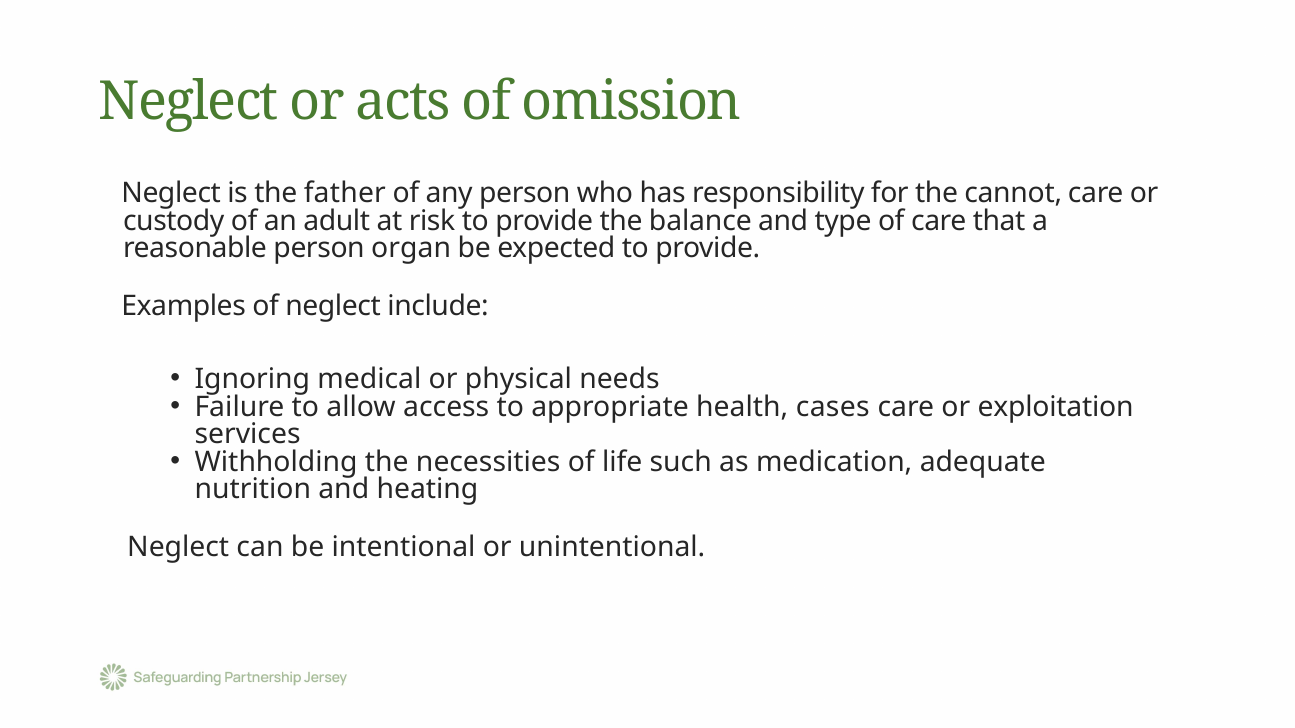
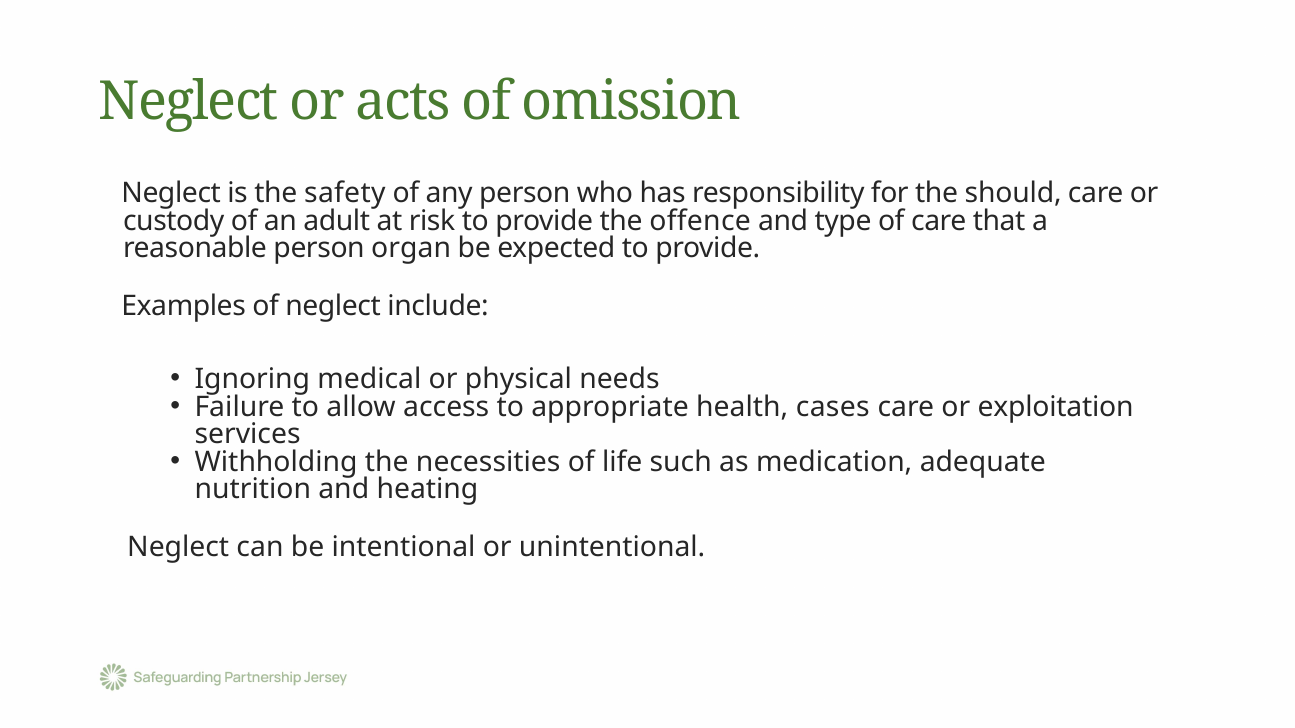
father: father -> safety
cannot: cannot -> should
balance: balance -> offence
